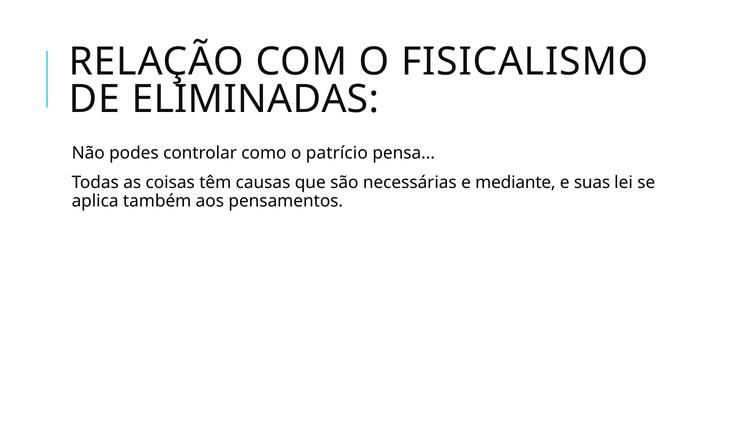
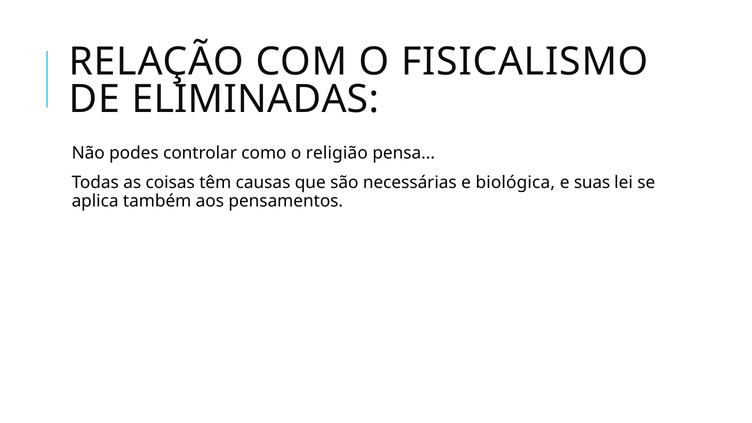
patrício: patrício -> religião
mediante: mediante -> biológica
